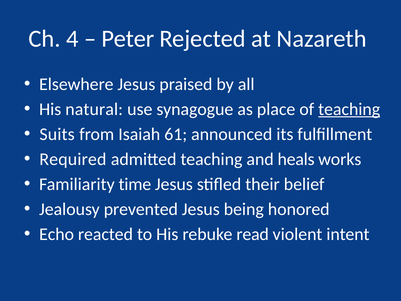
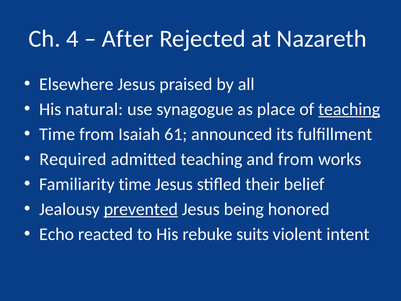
Peter: Peter -> After
Suits at (57, 134): Suits -> Time
and heals: heals -> from
prevented underline: none -> present
read: read -> suits
